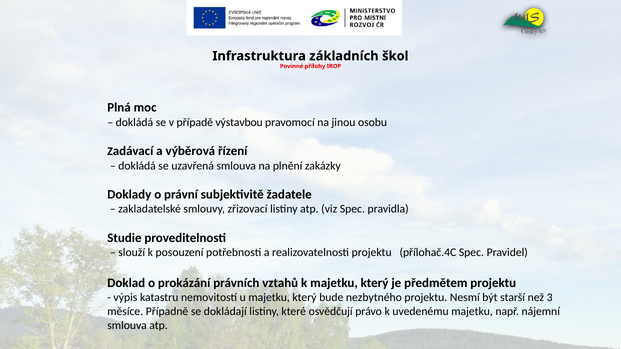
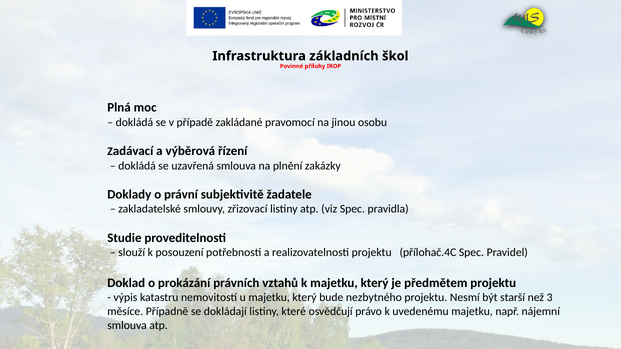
výstavbou: výstavbou -> zakládané
